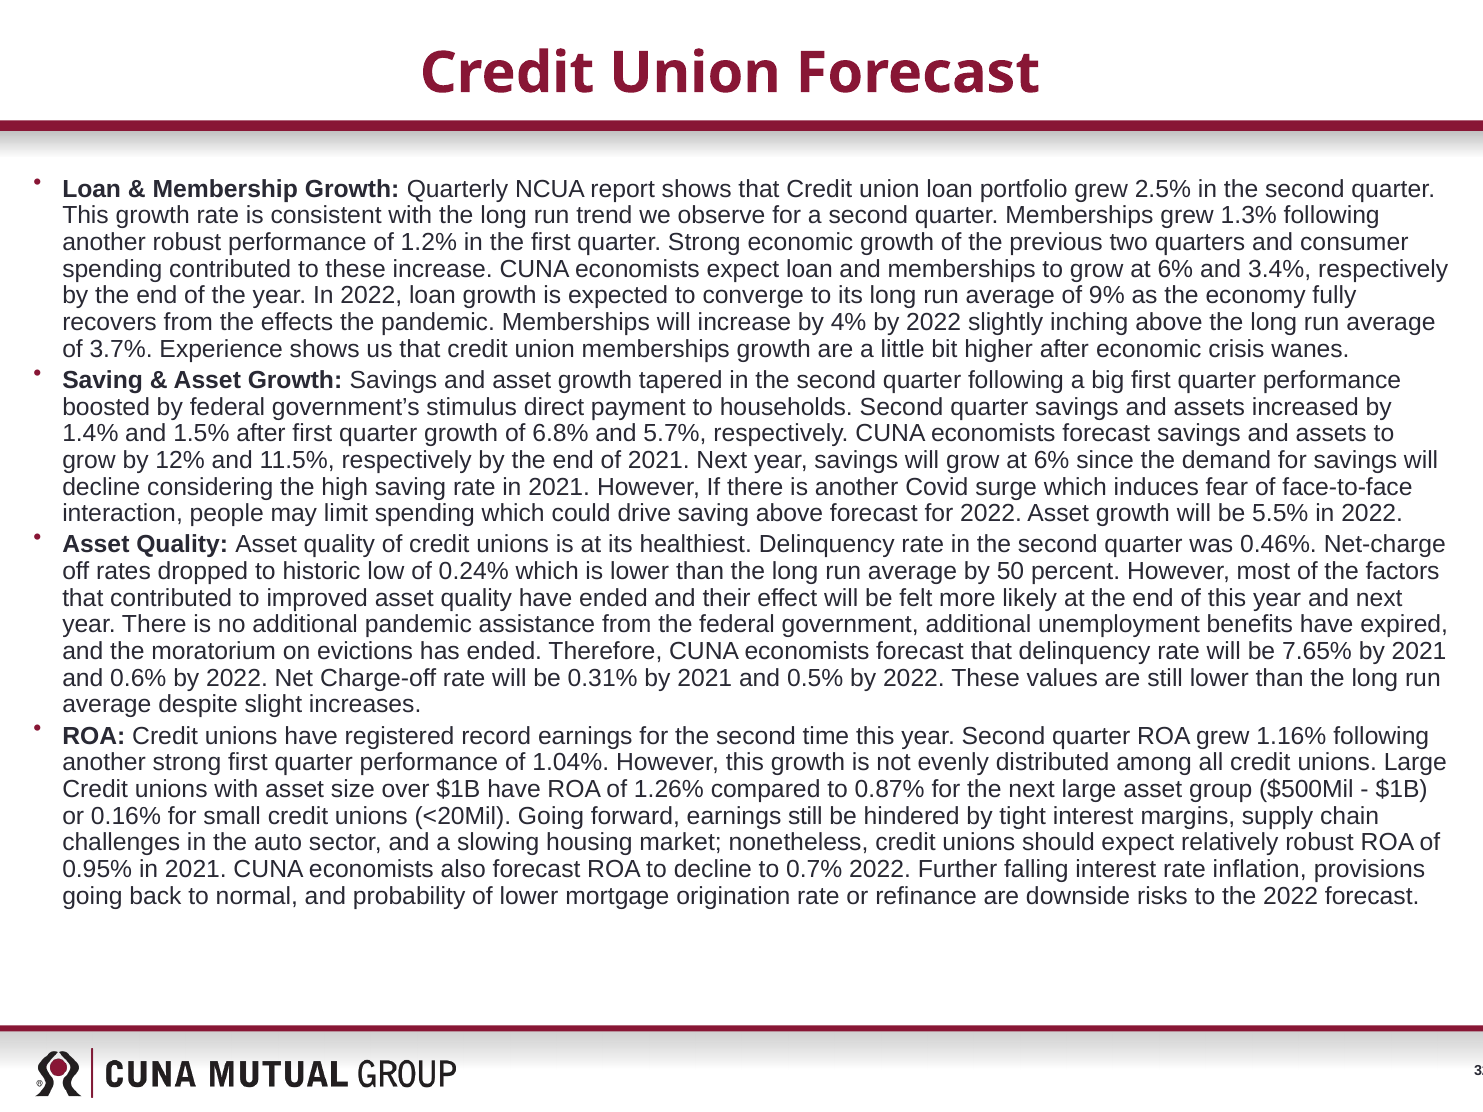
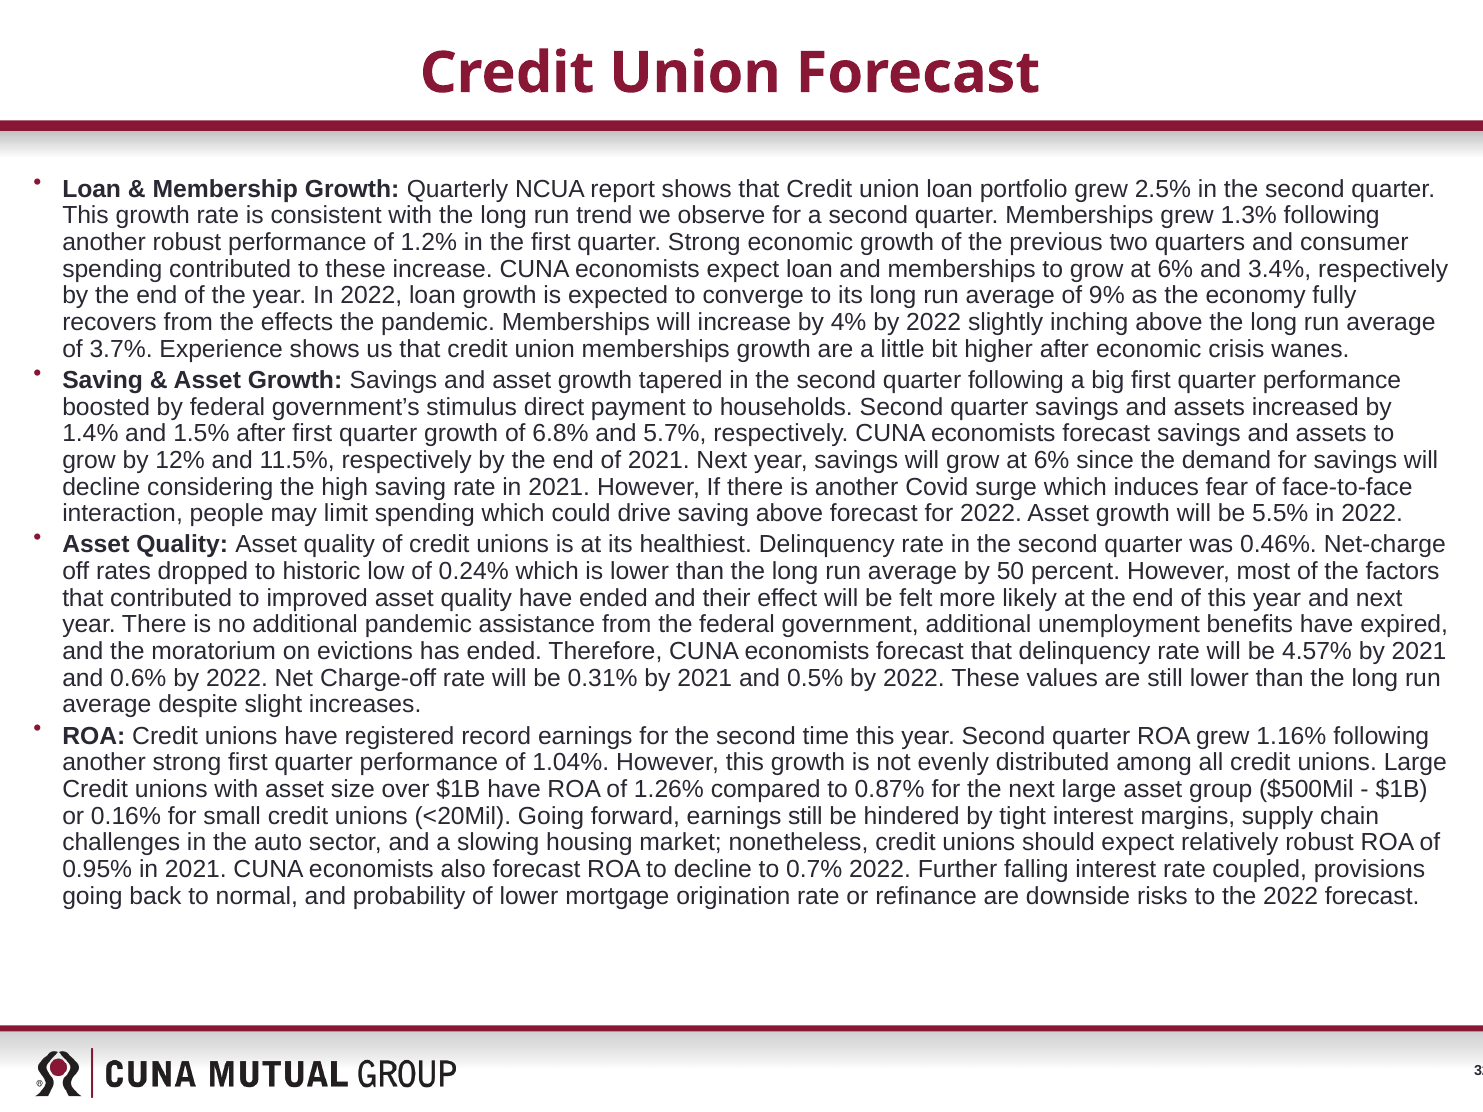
7.65%: 7.65% -> 4.57%
inflation: inflation -> coupled
